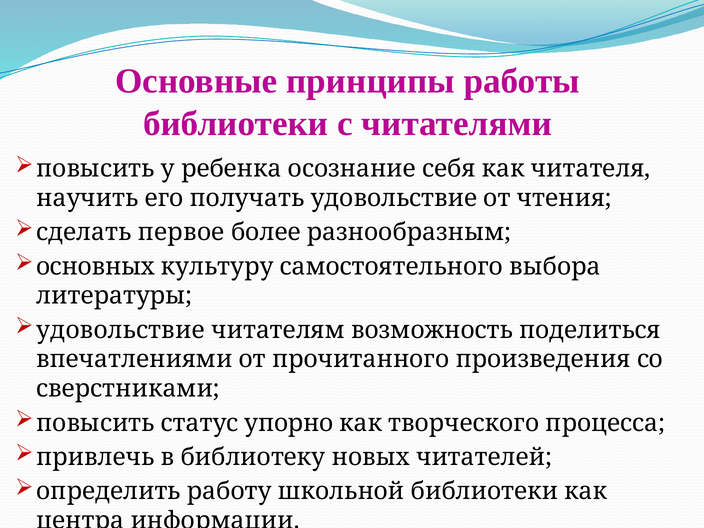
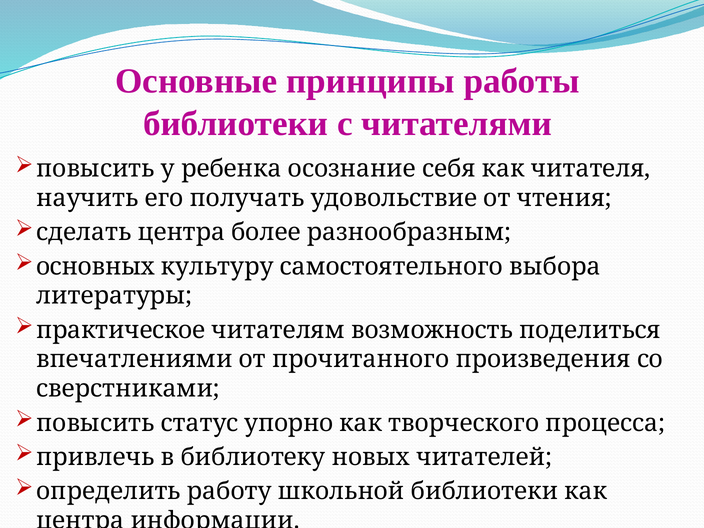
сделать первое: первое -> центра
удовольствие at (121, 330): удовольствие -> практическое
